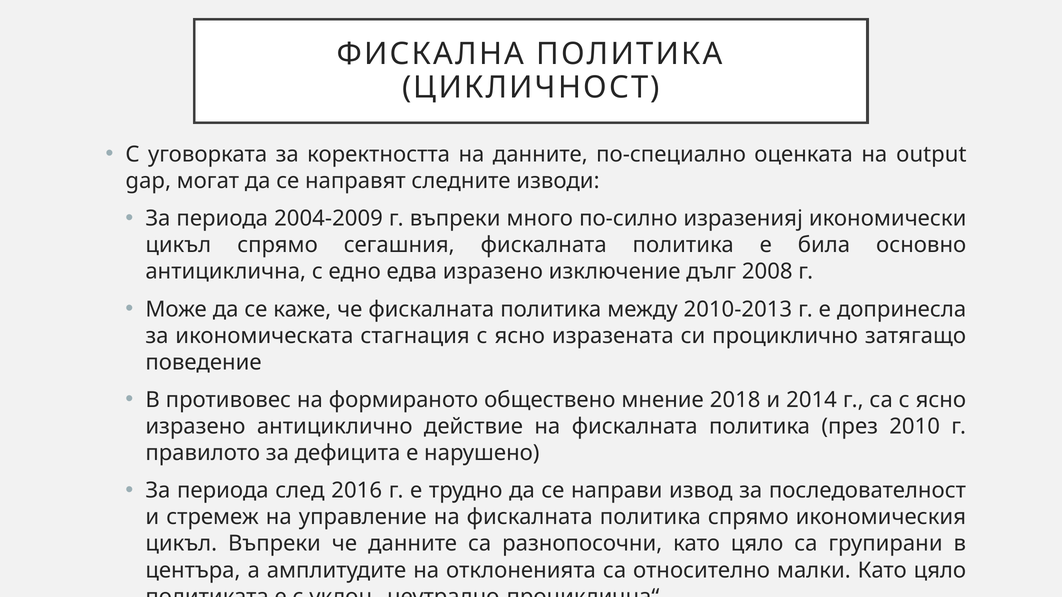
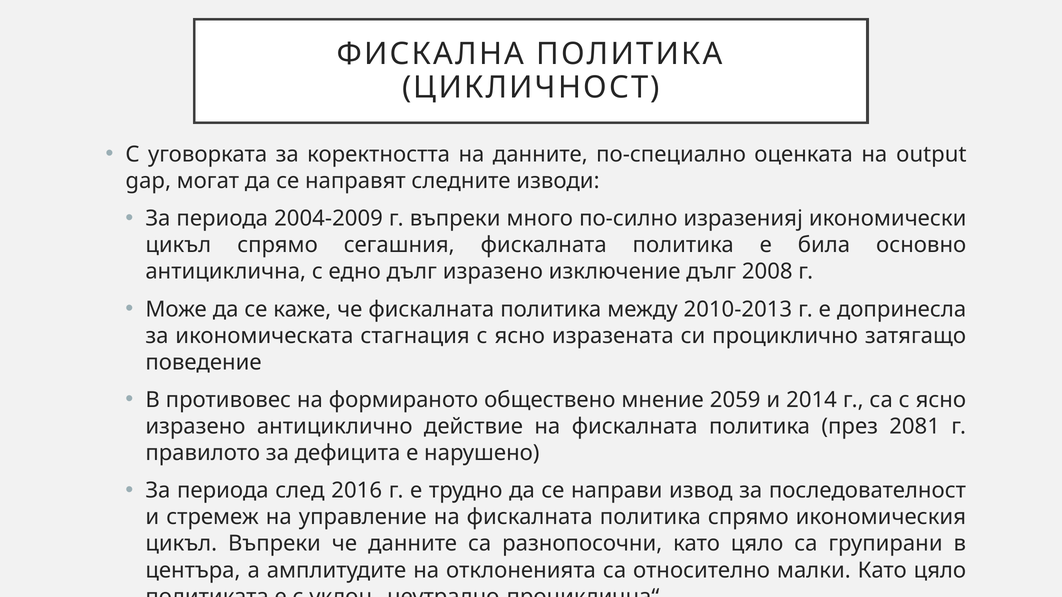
едно едва: едва -> дълг
2018: 2018 -> 2059
2010: 2010 -> 2081
